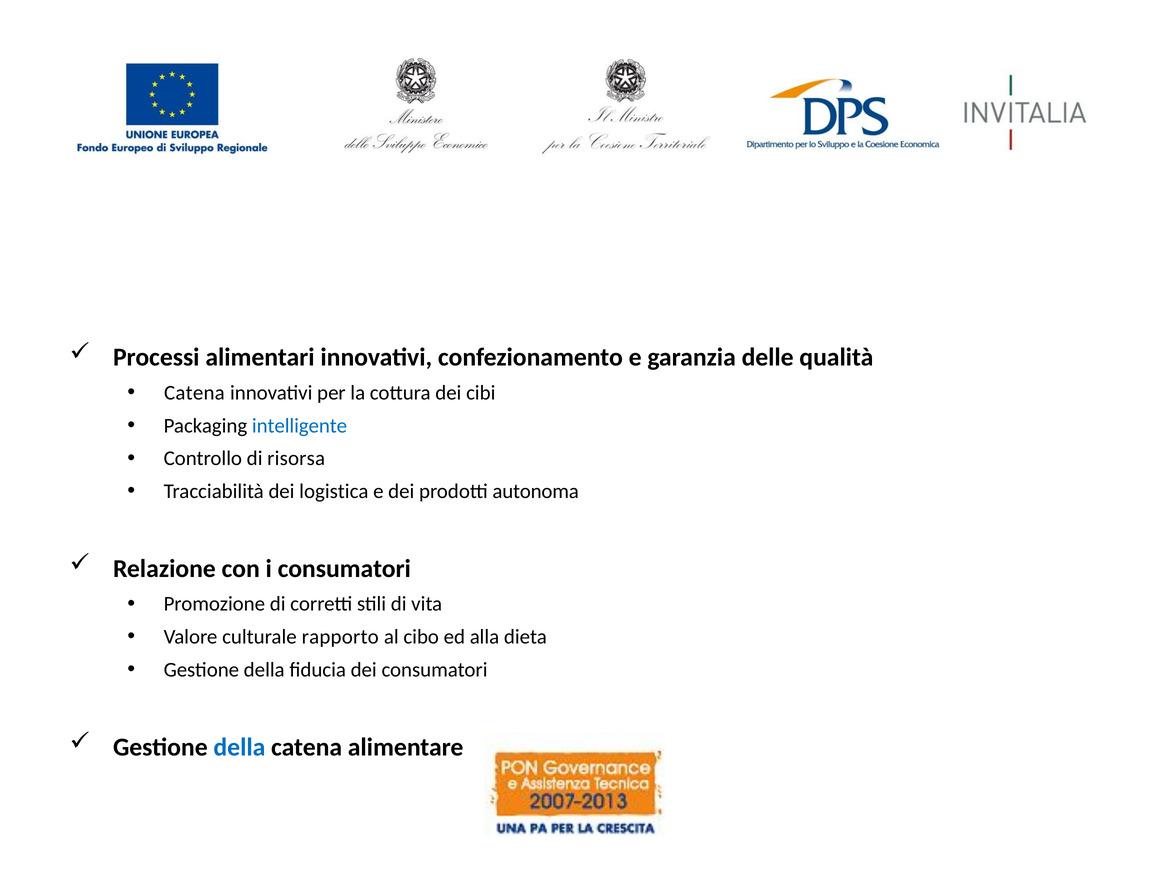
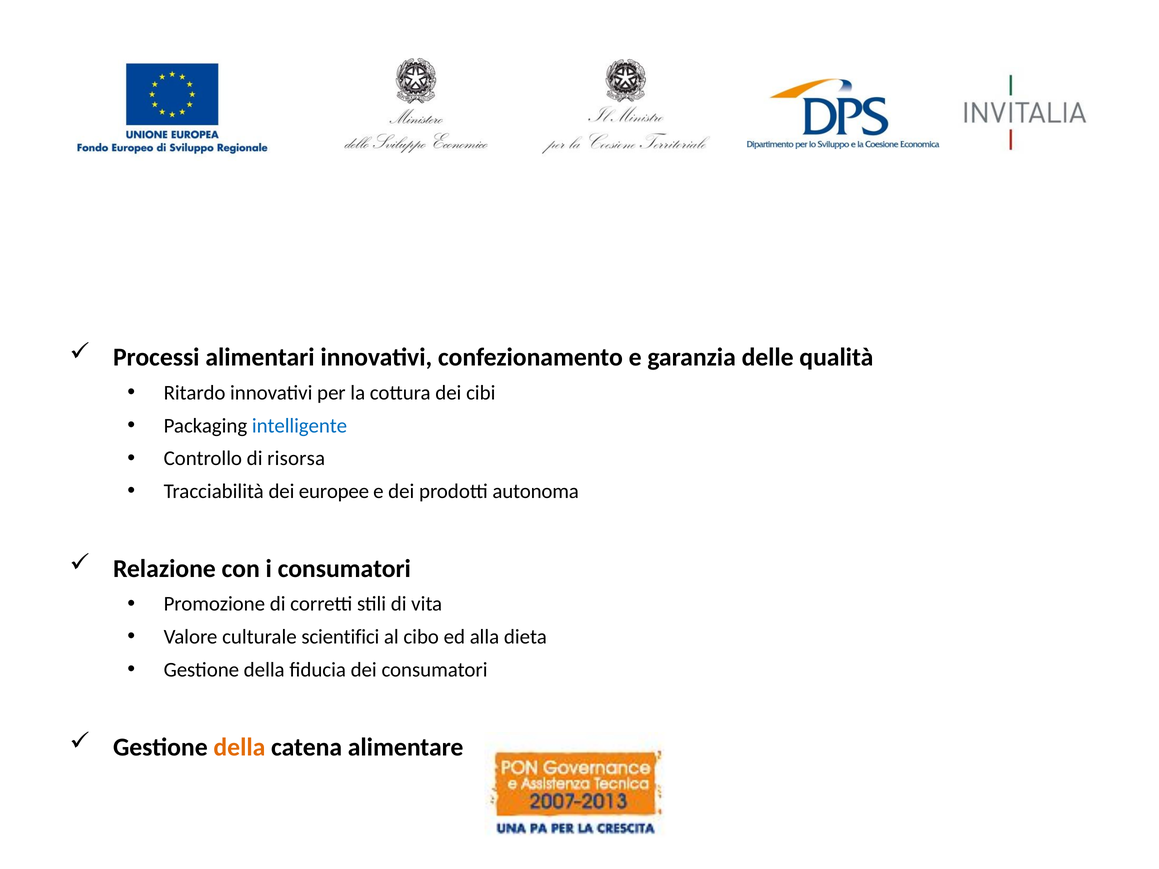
Catena at (194, 393): Catena -> Ritardo
logistica: logistica -> europee
rapporto: rapporto -> scientifici
della at (239, 747) colour: blue -> orange
